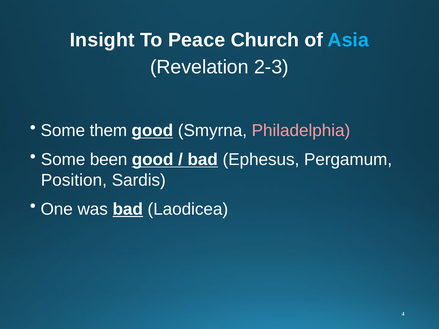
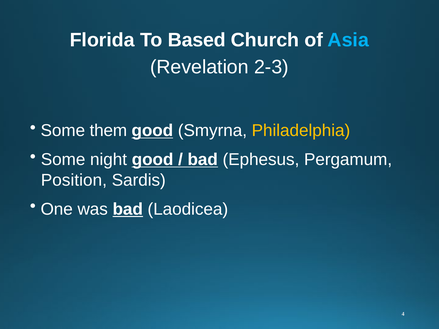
Insight: Insight -> Florida
Peace: Peace -> Based
Philadelphia colour: pink -> yellow
been: been -> night
